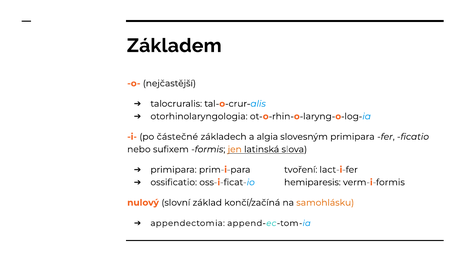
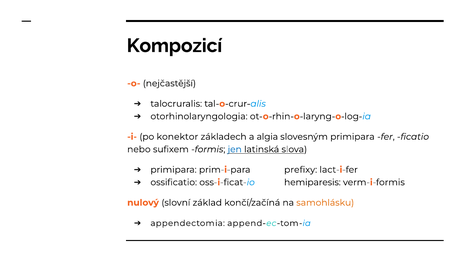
Základem: Základem -> Kompozicí
částečné: částečné -> konektor
jen colour: orange -> blue
tvoření: tvoření -> prefixy
